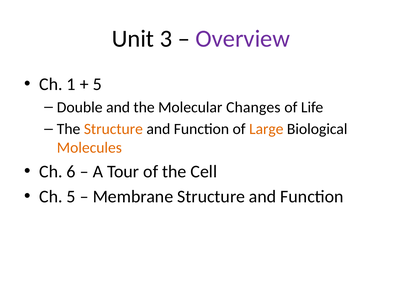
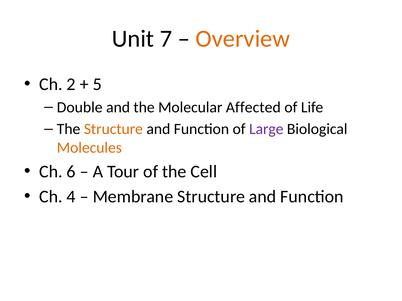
3: 3 -> 7
Overview colour: purple -> orange
1: 1 -> 2
Changes: Changes -> Affected
Large colour: orange -> purple
Ch 5: 5 -> 4
